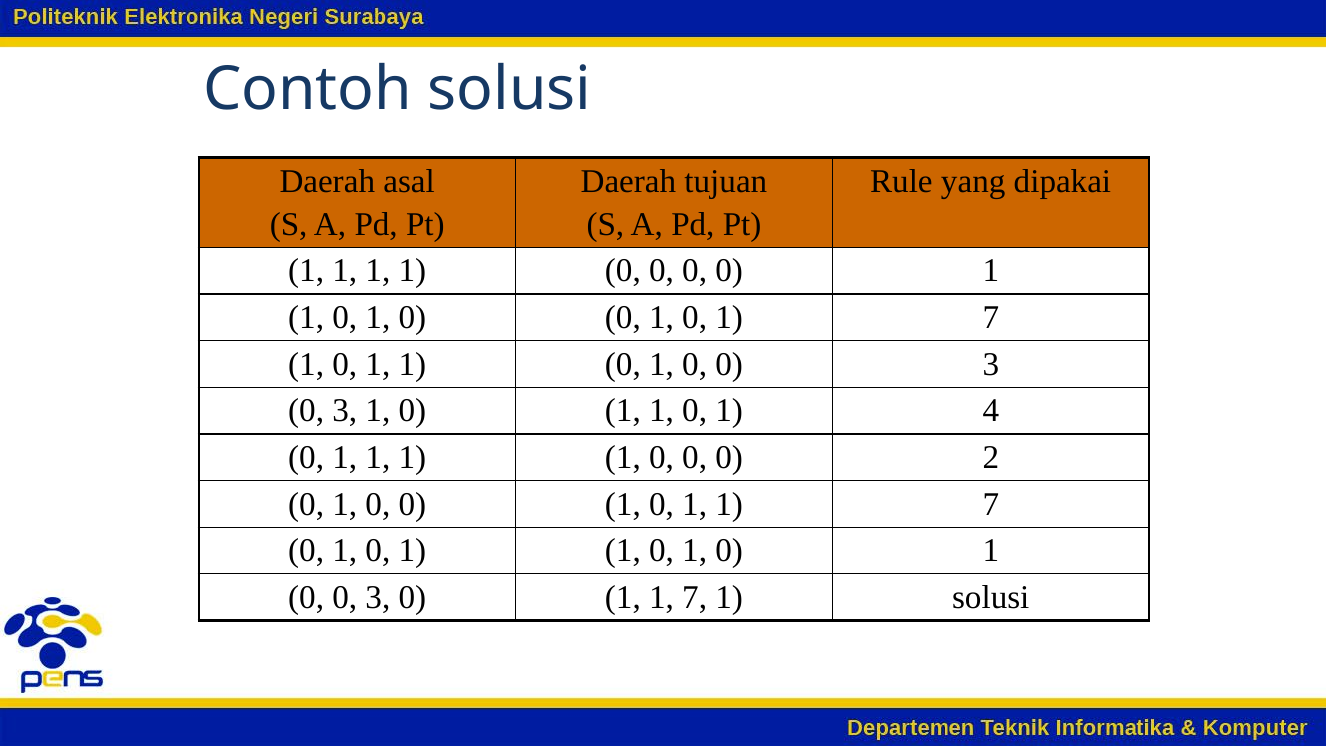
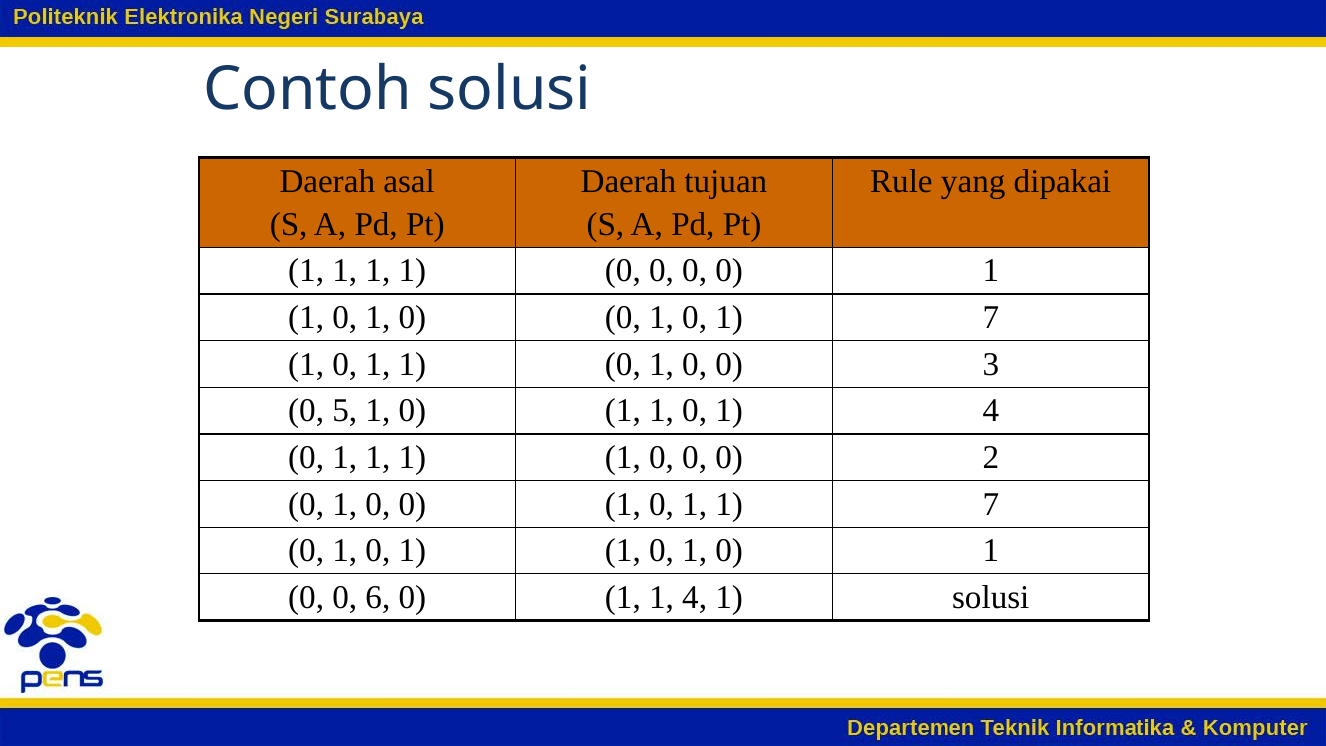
3 at (345, 411): 3 -> 5
3 at (378, 597): 3 -> 6
7 at (695, 597): 7 -> 4
